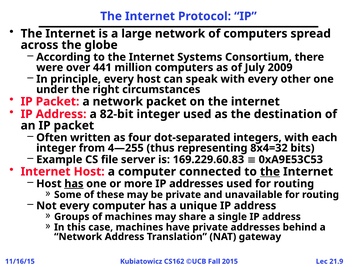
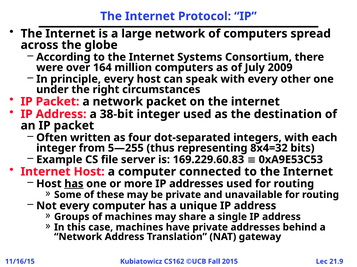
441: 441 -> 164
82-bit: 82-bit -> 38-bit
4—255: 4—255 -> 5—255
the at (270, 172) underline: present -> none
